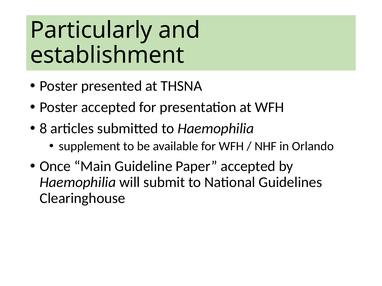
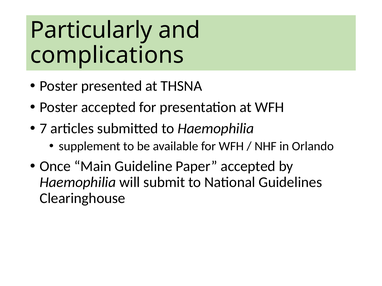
establishment: establishment -> complications
8: 8 -> 7
